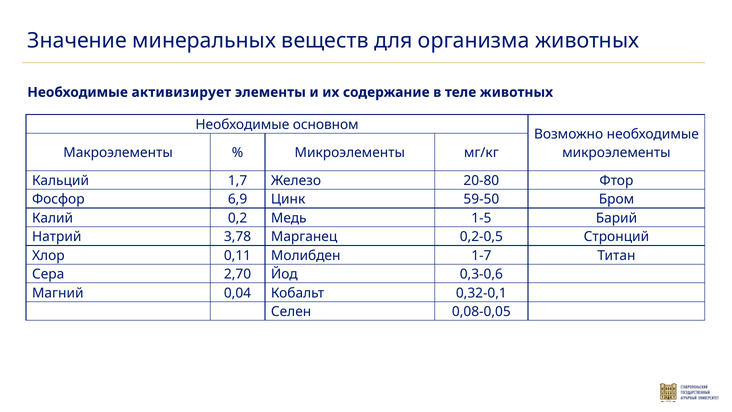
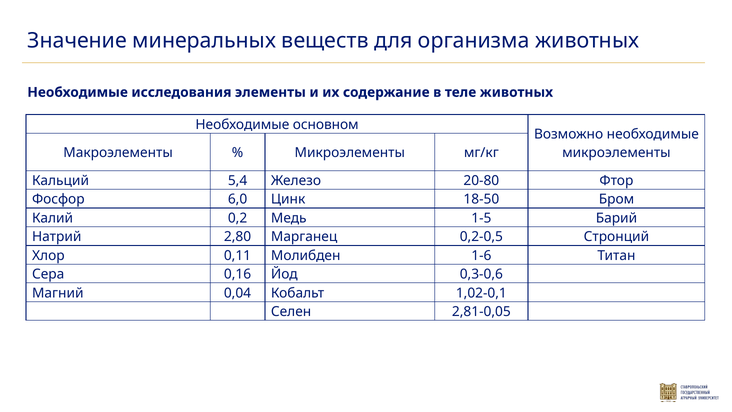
активизирует: активизирует -> исследования
1,7: 1,7 -> 5,4
6,9: 6,9 -> 6,0
59-50: 59-50 -> 18-50
3,78: 3,78 -> 2,80
1-7: 1-7 -> 1-6
2,70: 2,70 -> 0,16
0,32-0,1: 0,32-0,1 -> 1,02-0,1
0,08-0,05: 0,08-0,05 -> 2,81-0,05
